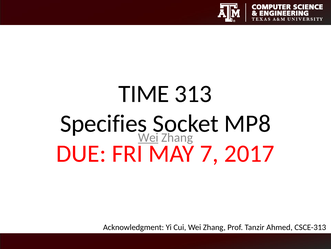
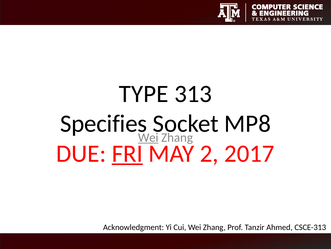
TIME: TIME -> TYPE
FRI underline: none -> present
7: 7 -> 2
